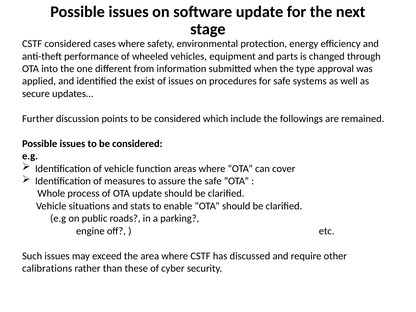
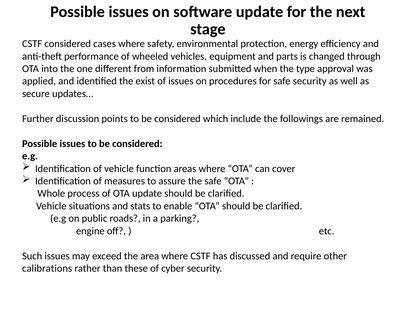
safe systems: systems -> security
